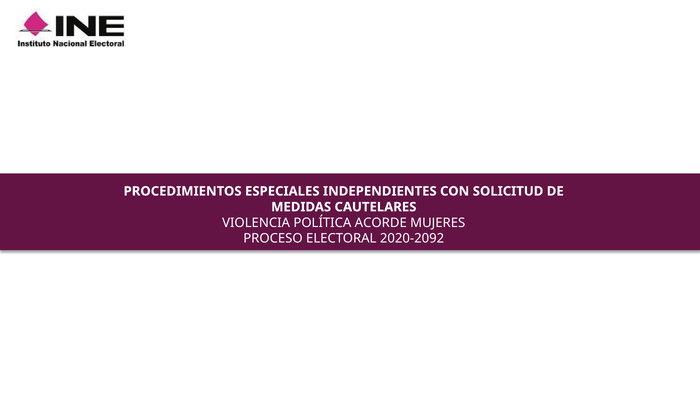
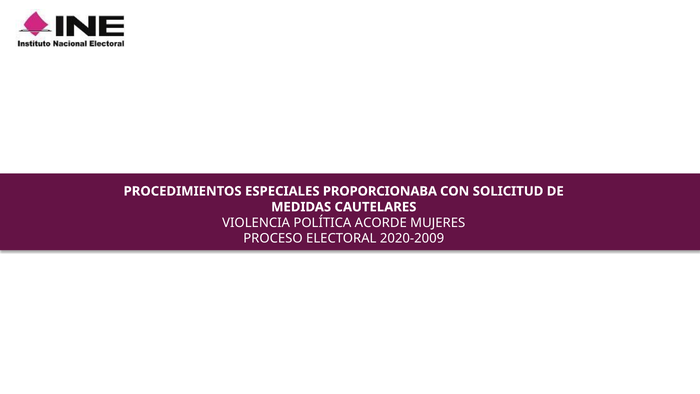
INDEPENDIENTES: INDEPENDIENTES -> PROPORCIONABA
2020-2092: 2020-2092 -> 2020-2009
